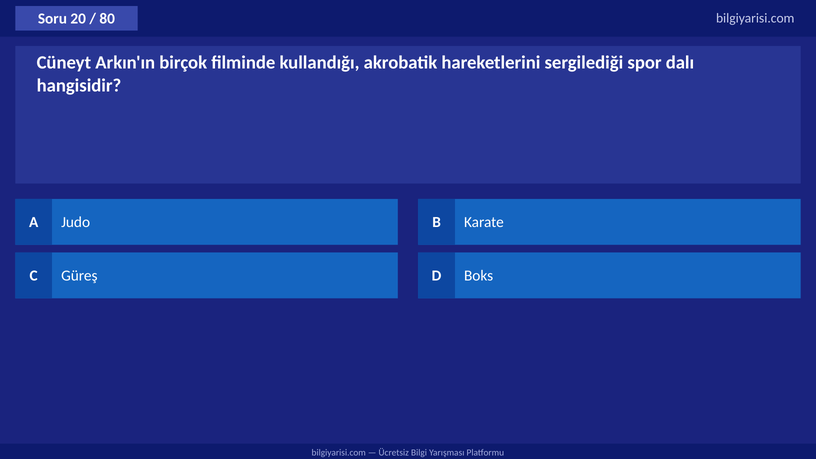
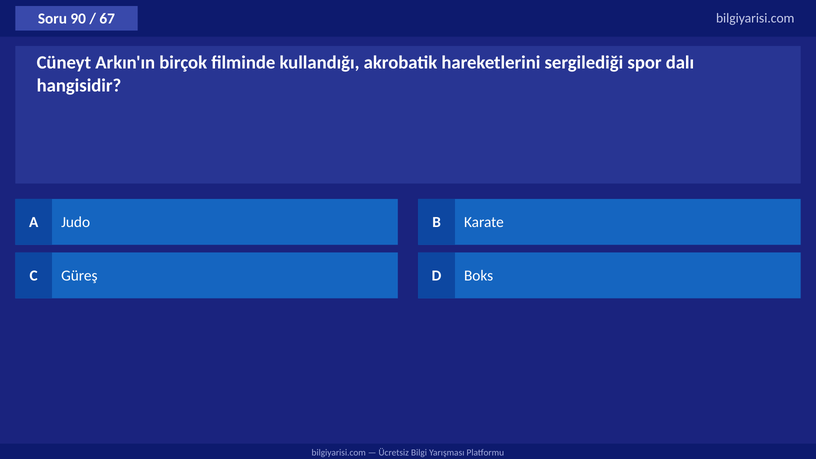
20: 20 -> 90
80: 80 -> 67
